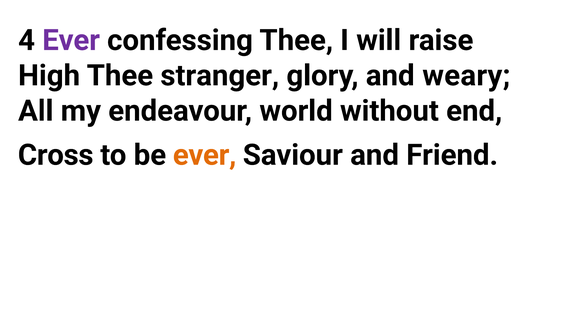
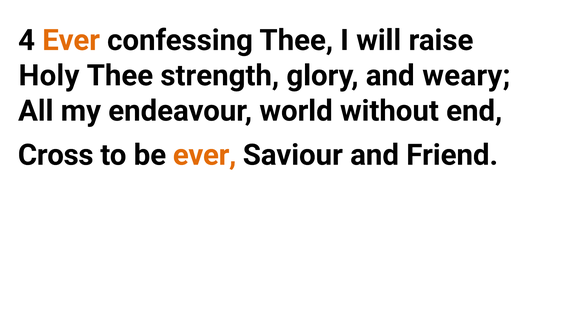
Ever at (71, 40) colour: purple -> orange
High: High -> Holy
stranger: stranger -> strength
